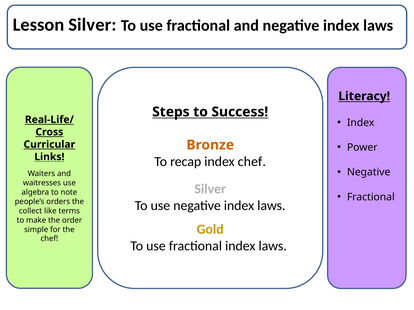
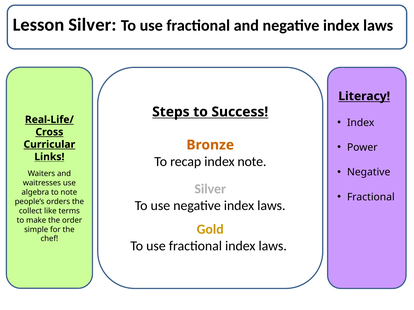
index chef: chef -> note
